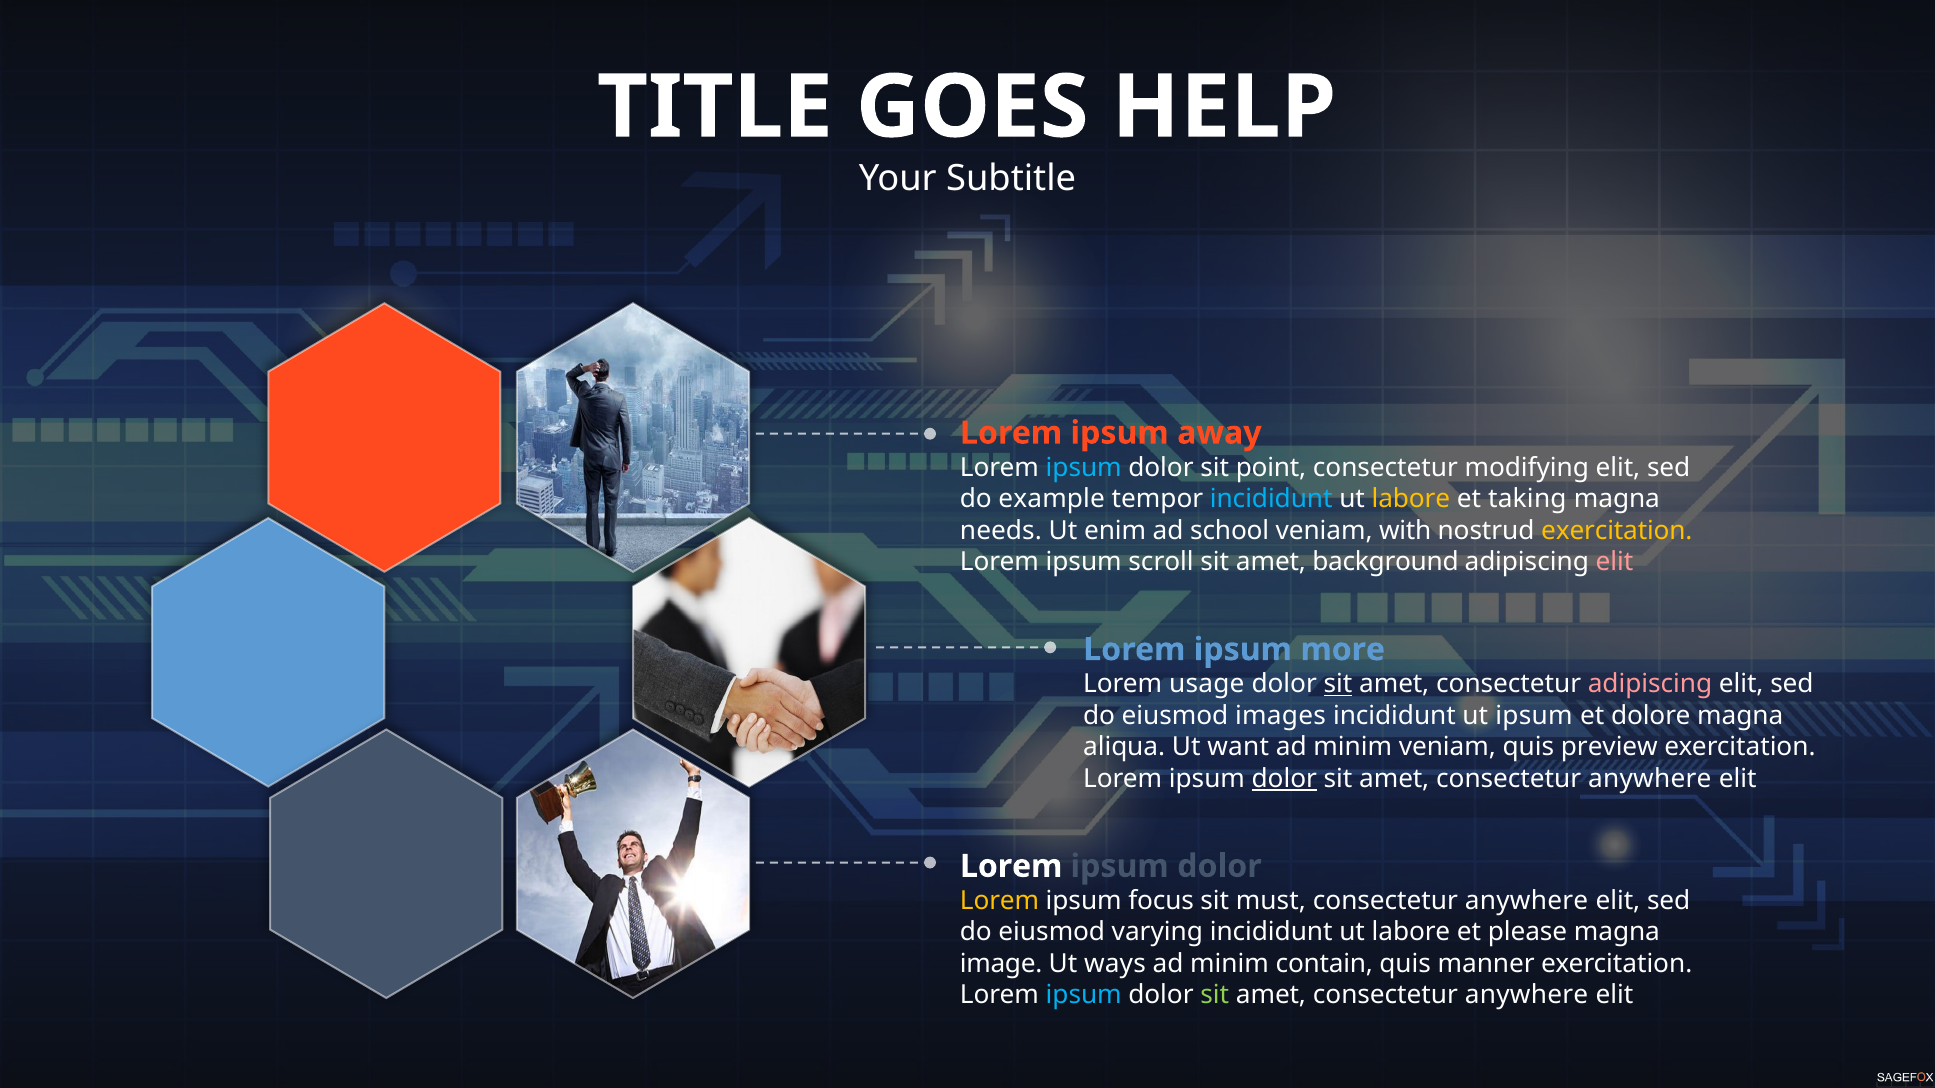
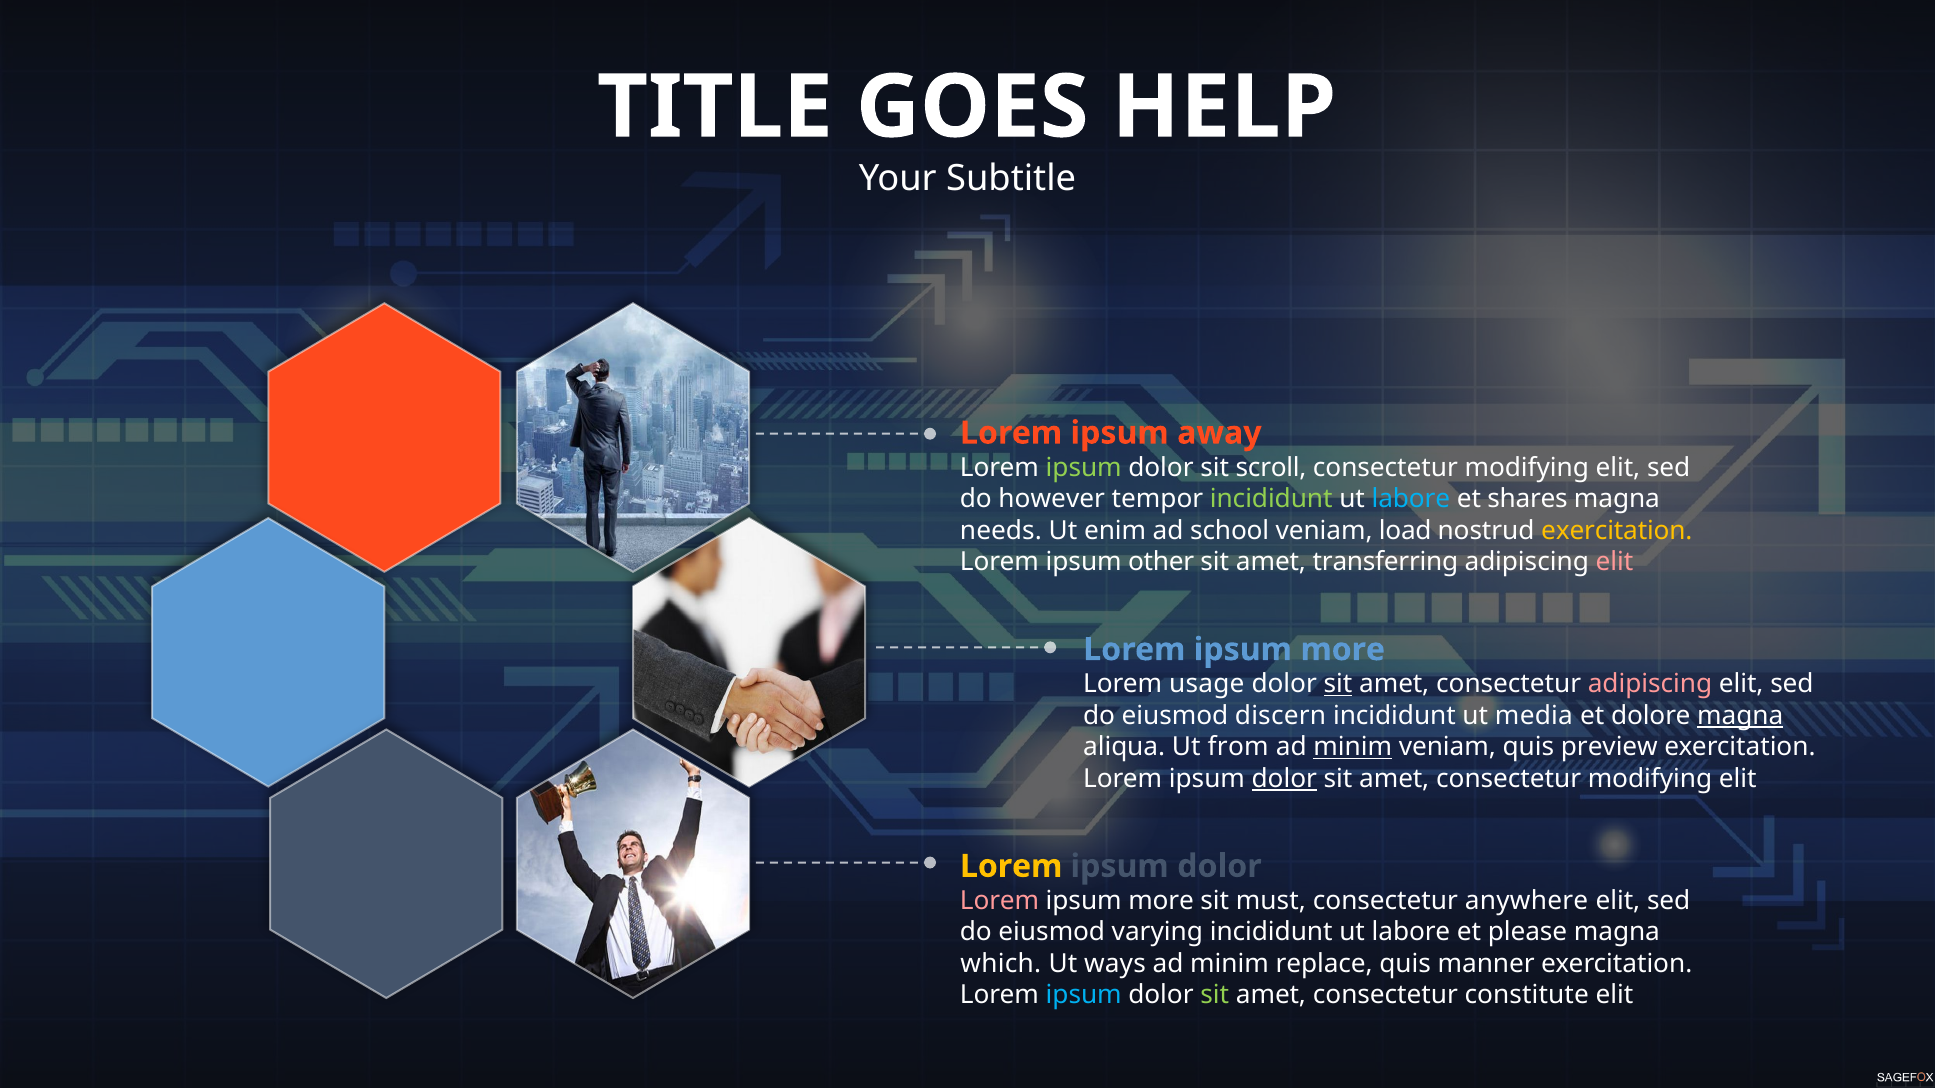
ipsum at (1084, 468) colour: light blue -> light green
point: point -> scroll
example: example -> however
incididunt at (1271, 499) colour: light blue -> light green
labore at (1411, 499) colour: yellow -> light blue
taking: taking -> shares
with: with -> load
scroll: scroll -> other
background: background -> transferring
images: images -> discern
ut ipsum: ipsum -> media
magna at (1740, 716) underline: none -> present
want: want -> from
minim at (1353, 747) underline: none -> present
anywhere at (1650, 779): anywhere -> modifying
Lorem at (1011, 867) colour: white -> yellow
Lorem at (1000, 901) colour: yellow -> pink
focus at (1161, 901): focus -> more
image: image -> which
contain: contain -> replace
anywhere at (1527, 996): anywhere -> constitute
